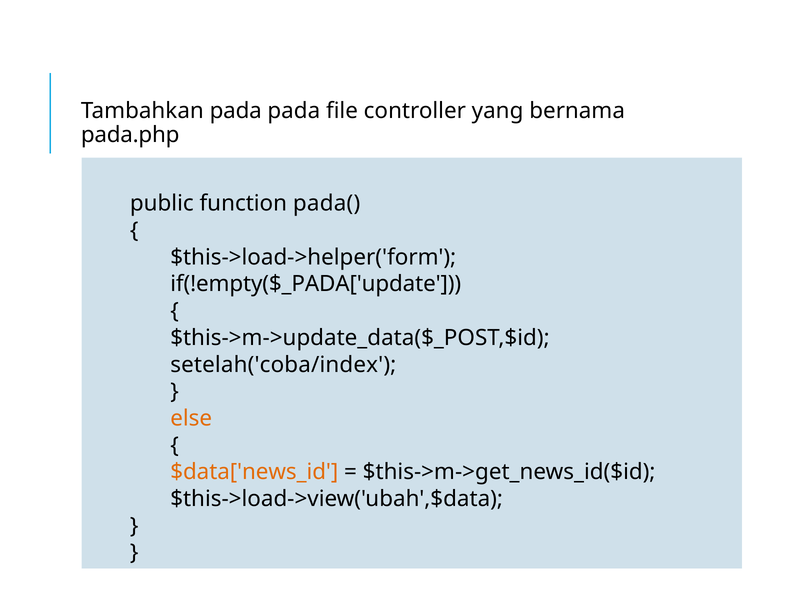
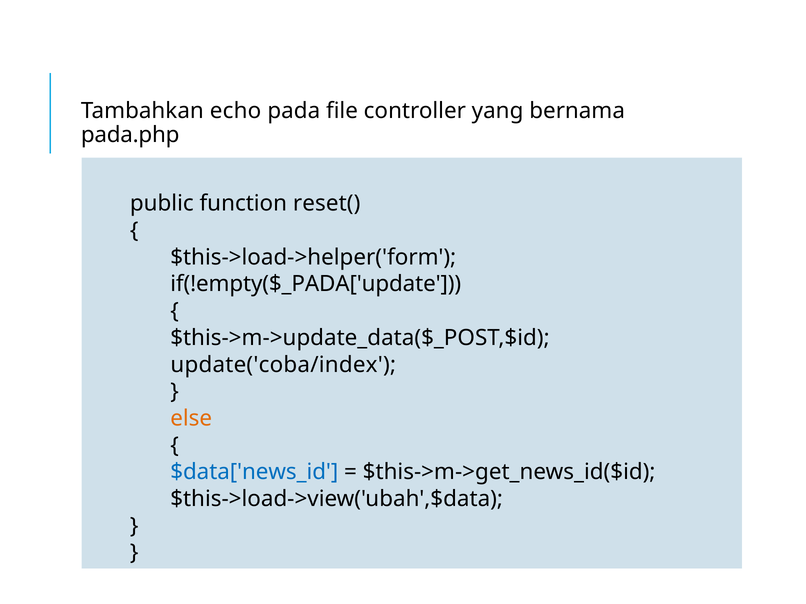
Tambahkan pada: pada -> echo
pada(: pada( -> reset(
setelah('coba/index: setelah('coba/index -> update('coba/index
$data['news_id colour: orange -> blue
